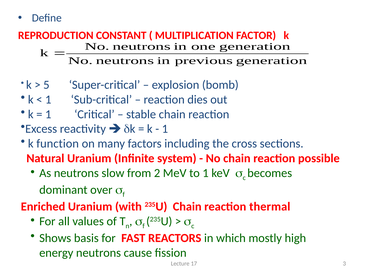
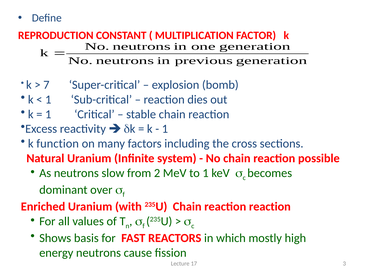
5: 5 -> 7
reaction thermal: thermal -> reaction
